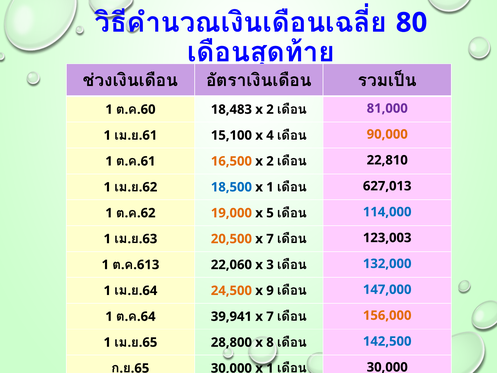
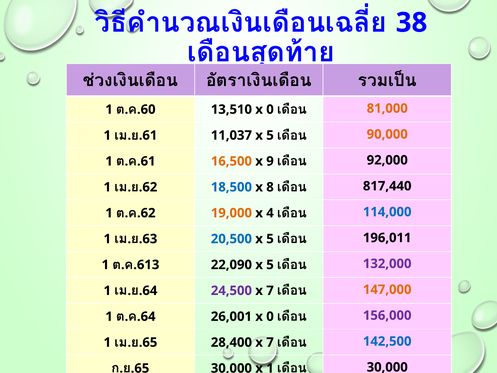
80: 80 -> 38
18,483: 18,483 -> 13,510
2 at (270, 109): 2 -> 0
81,000 colour: purple -> orange
15,100: 15,100 -> 11,037
4 at (270, 135): 4 -> 5
2 at (270, 161): 2 -> 9
22,810: 22,810 -> 92,000
1 at (270, 187): 1 -> 8
627,013: 627,013 -> 817,440
5: 5 -> 4
20,500 colour: orange -> blue
7 at (270, 239): 7 -> 5
123,003: 123,003 -> 196,011
22,060: 22,060 -> 22,090
3 at (270, 265): 3 -> 5
132,000 colour: blue -> purple
24,500 colour: orange -> purple
9 at (270, 290): 9 -> 7
147,000 colour: blue -> orange
39,941: 39,941 -> 26,001
7 at (270, 316): 7 -> 0
156,000 colour: orange -> purple
28,800: 28,800 -> 28,400
8 at (270, 342): 8 -> 7
